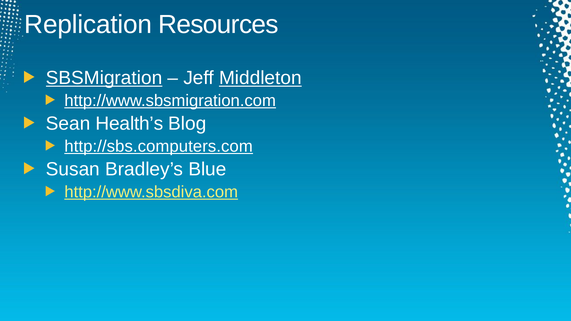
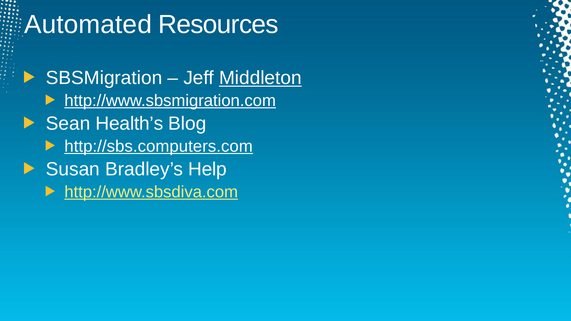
Replication: Replication -> Automated
SBSMigration underline: present -> none
Blue: Blue -> Help
